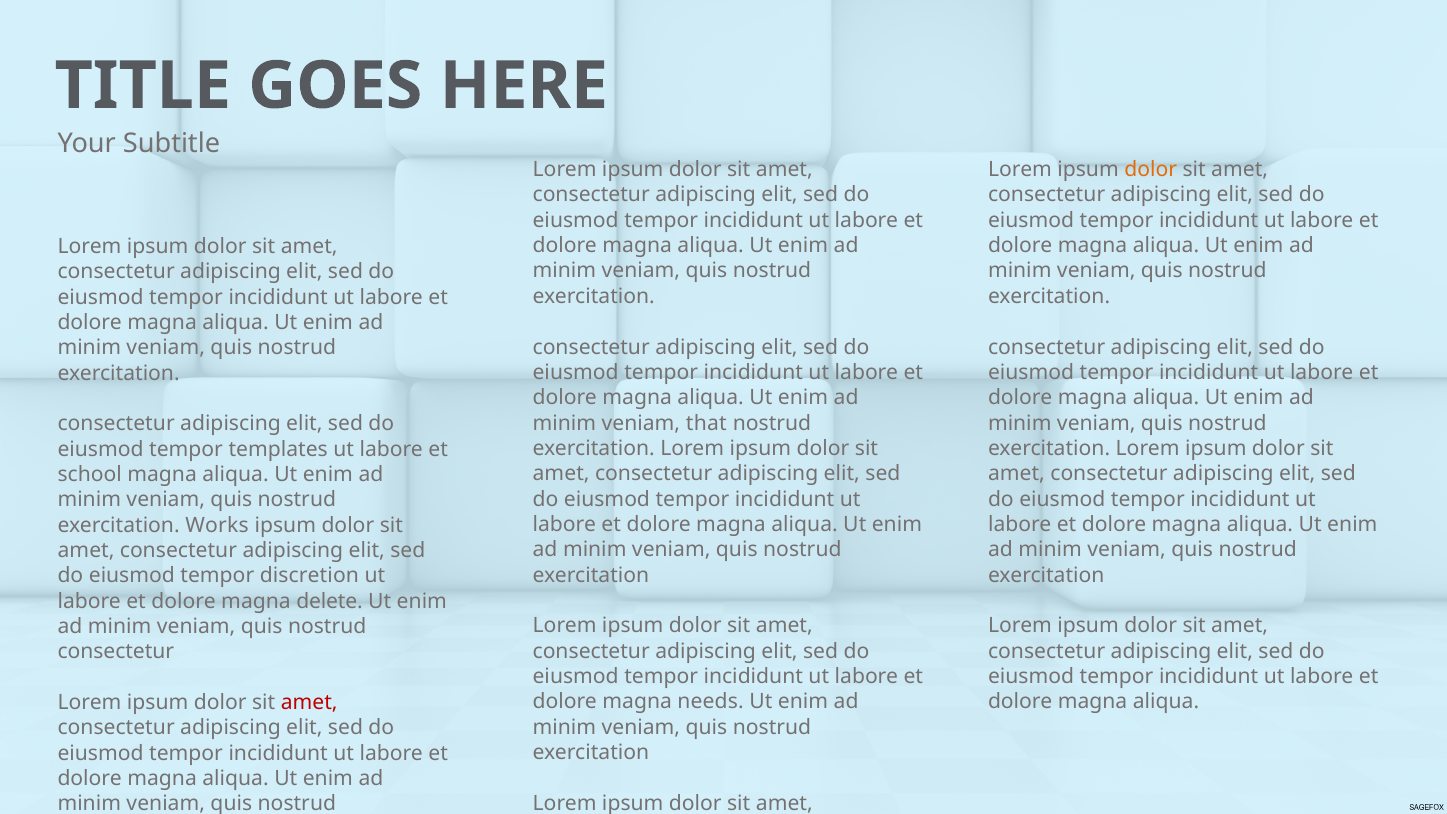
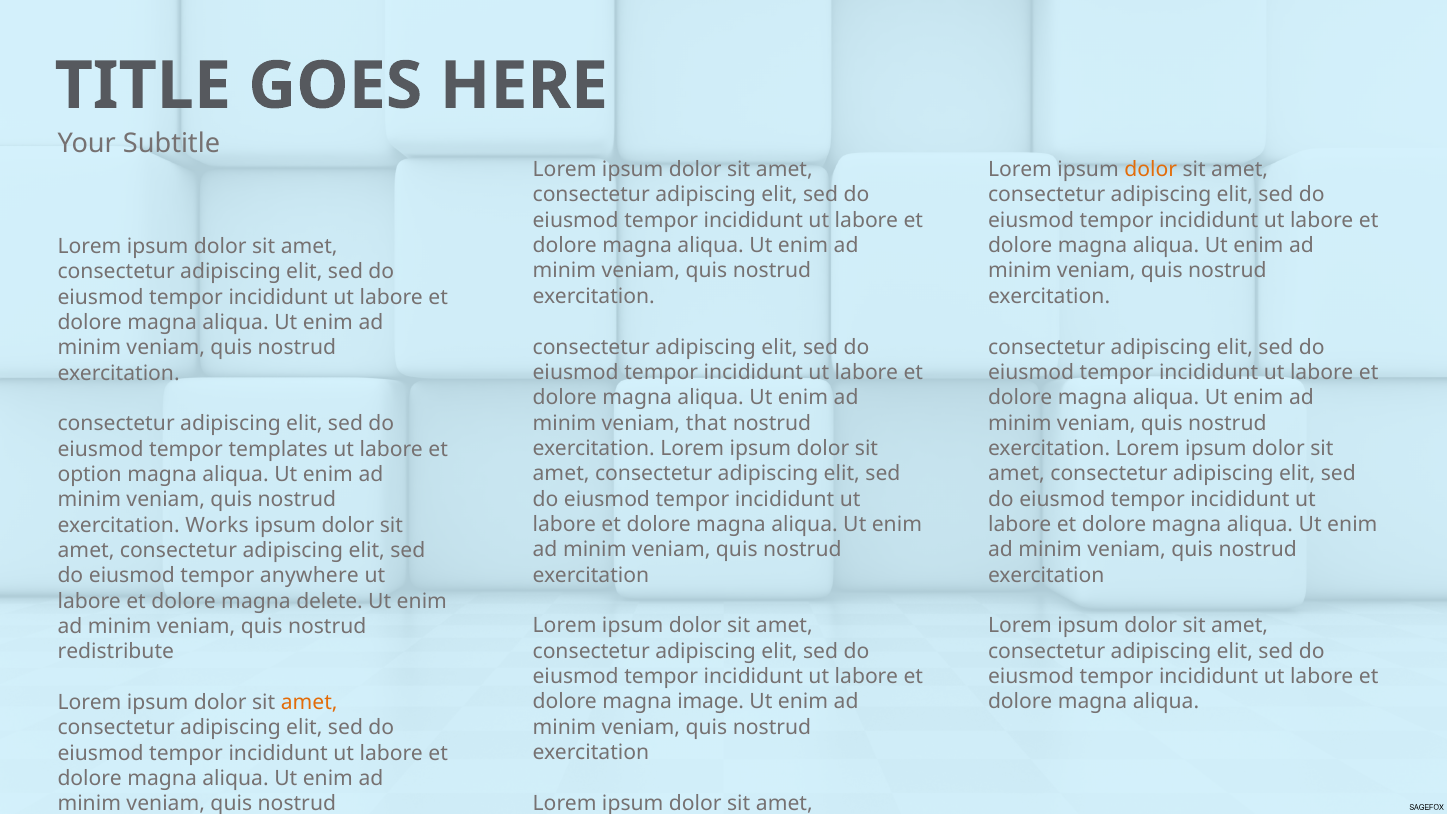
school: school -> option
discretion: discretion -> anywhere
consectetur at (116, 652): consectetur -> redistribute
needs: needs -> image
amet at (309, 702) colour: red -> orange
